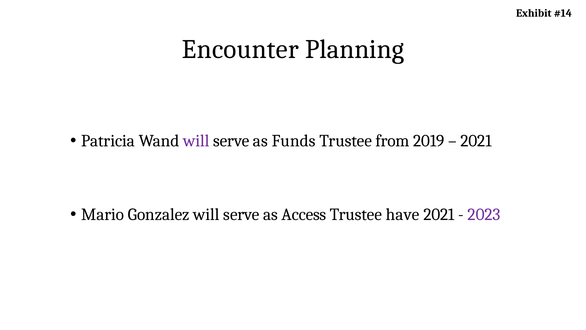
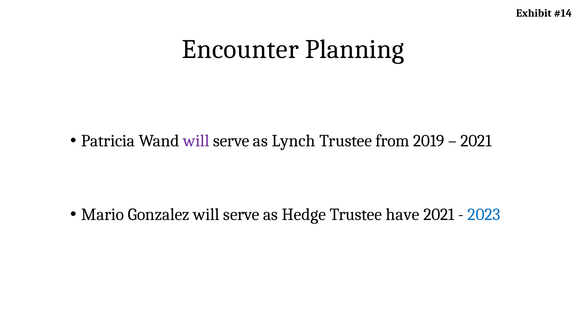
Funds: Funds -> Lynch
Access: Access -> Hedge
2023 colour: purple -> blue
